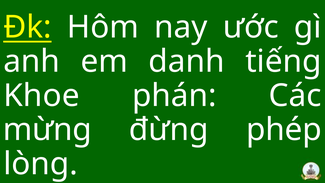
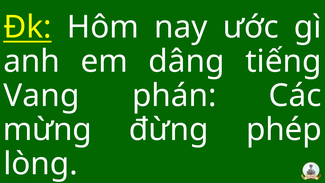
danh: danh -> dâng
Khoe: Khoe -> Vang
